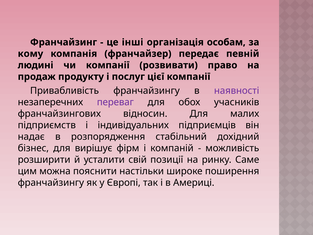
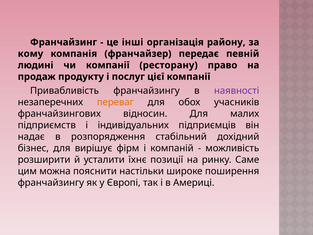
особам: особам -> району
розвивати: розвивати -> ресторану
переваг colour: purple -> orange
свій: свій -> їхнє
